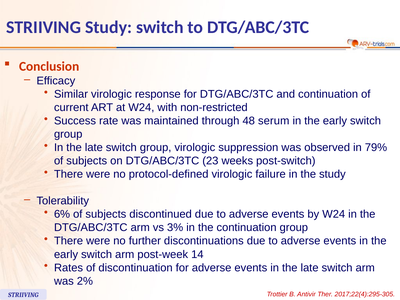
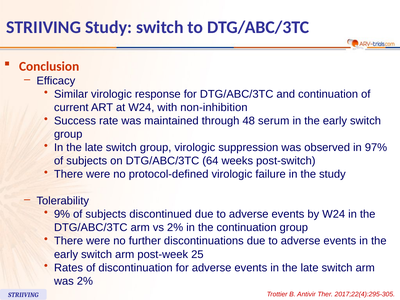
non-restricted: non-restricted -> non-inhibition
79%: 79% -> 97%
23: 23 -> 64
6%: 6% -> 9%
vs 3%: 3% -> 2%
14: 14 -> 25
